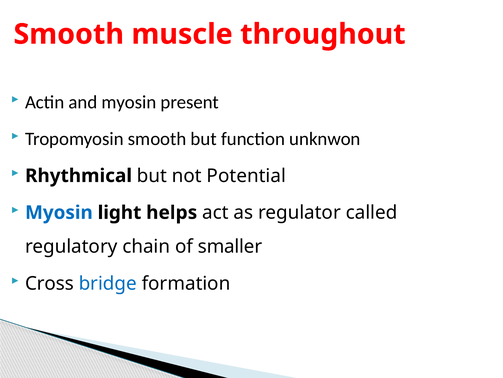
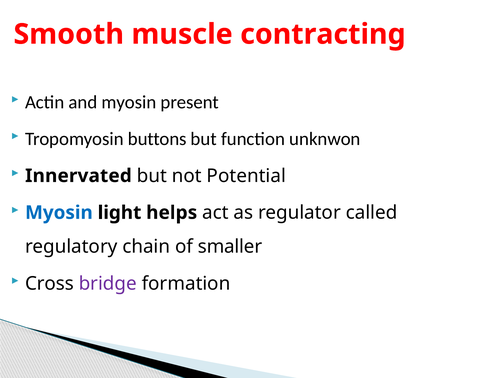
throughout: throughout -> contracting
Tropomyosin smooth: smooth -> buttons
Rhythmical: Rhythmical -> Innervated
bridge colour: blue -> purple
